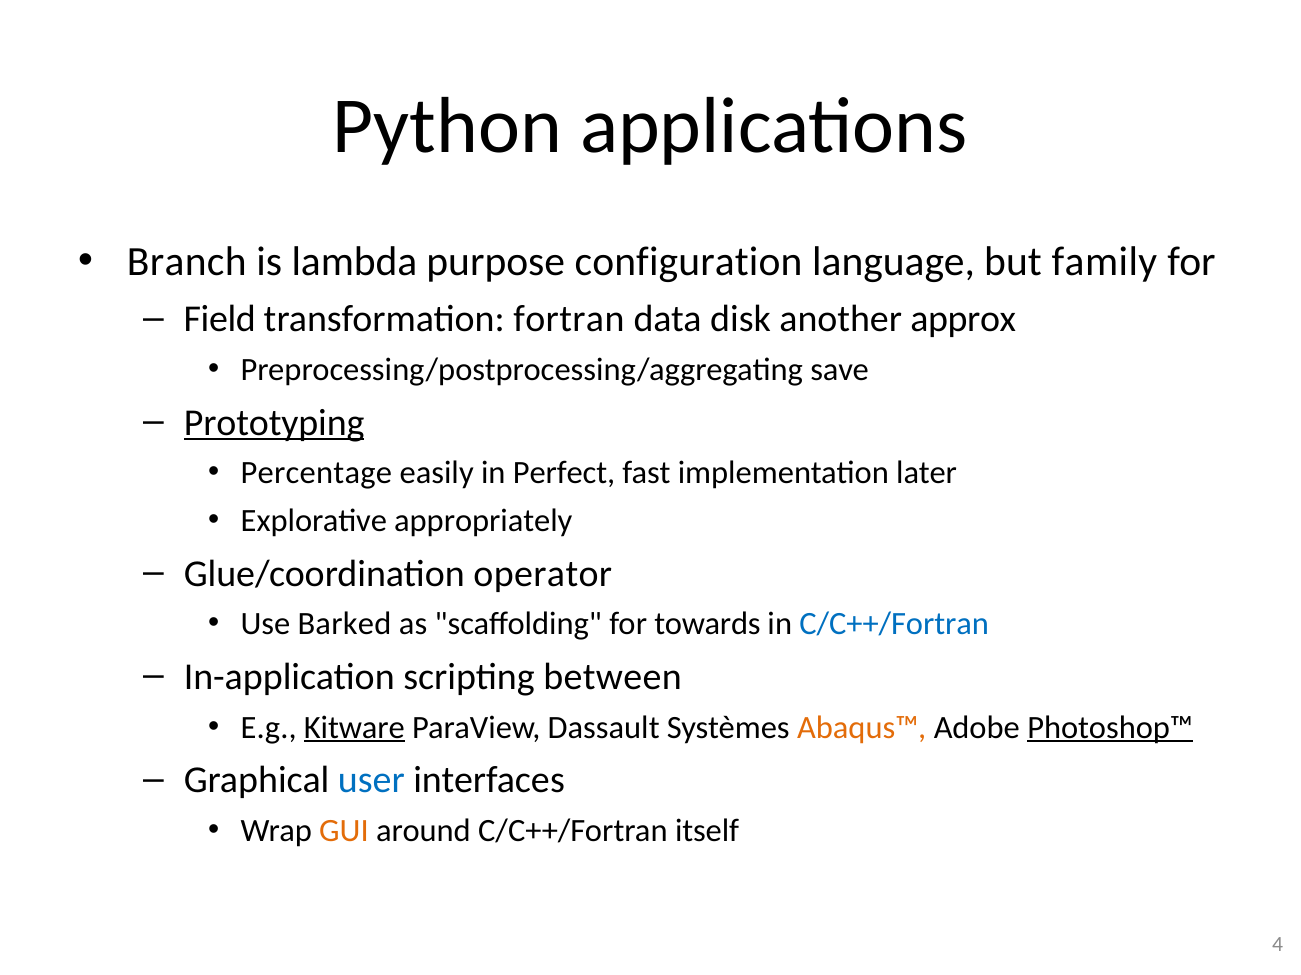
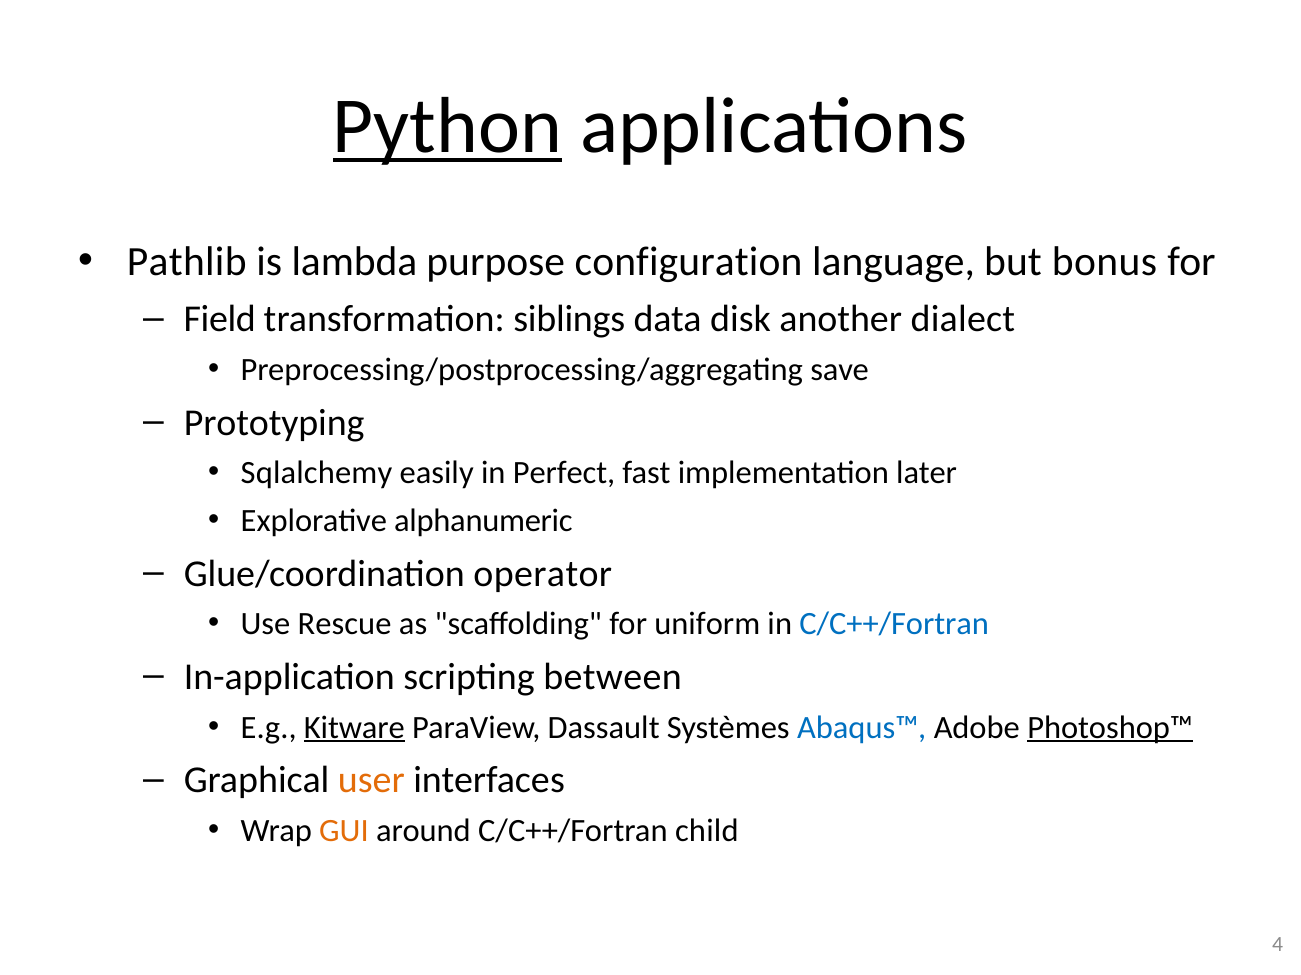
Python underline: none -> present
Branch: Branch -> Pathlib
family: family -> bonus
fortran: fortran -> siblings
approx: approx -> dialect
Prototyping underline: present -> none
Percentage: Percentage -> Sqlalchemy
appropriately: appropriately -> alphanumeric
Barked: Barked -> Rescue
towards: towards -> uniform
Abaqus™ colour: orange -> blue
user colour: blue -> orange
itself: itself -> child
